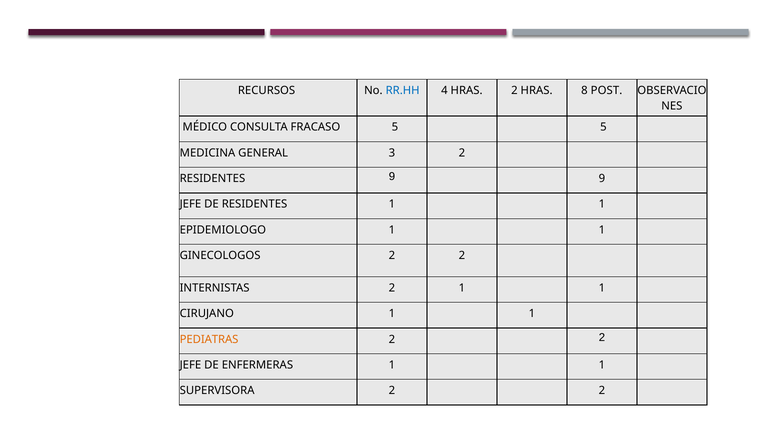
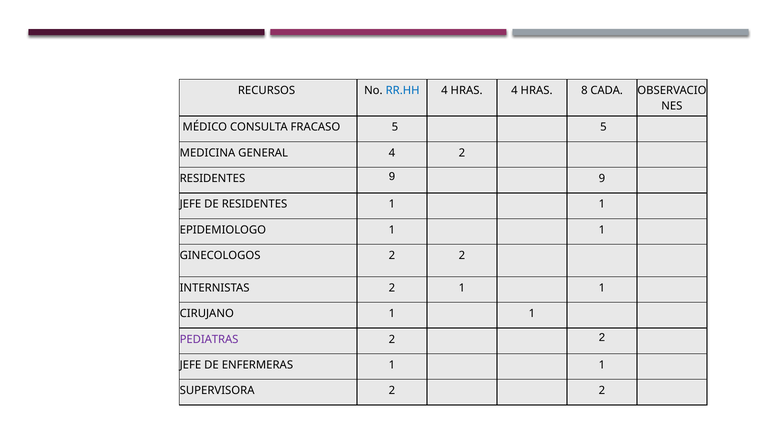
HRAS 2: 2 -> 4
POST: POST -> CADA
GENERAL 3: 3 -> 4
PEDIATRAS colour: orange -> purple
